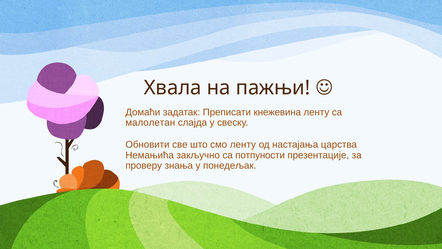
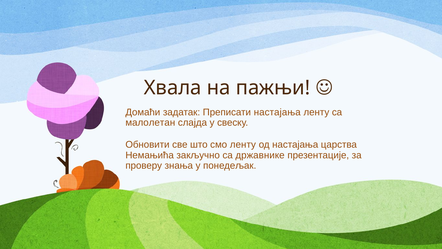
Преписати кнежевина: кнежевина -> настајања
потпуности: потпуности -> државнике
